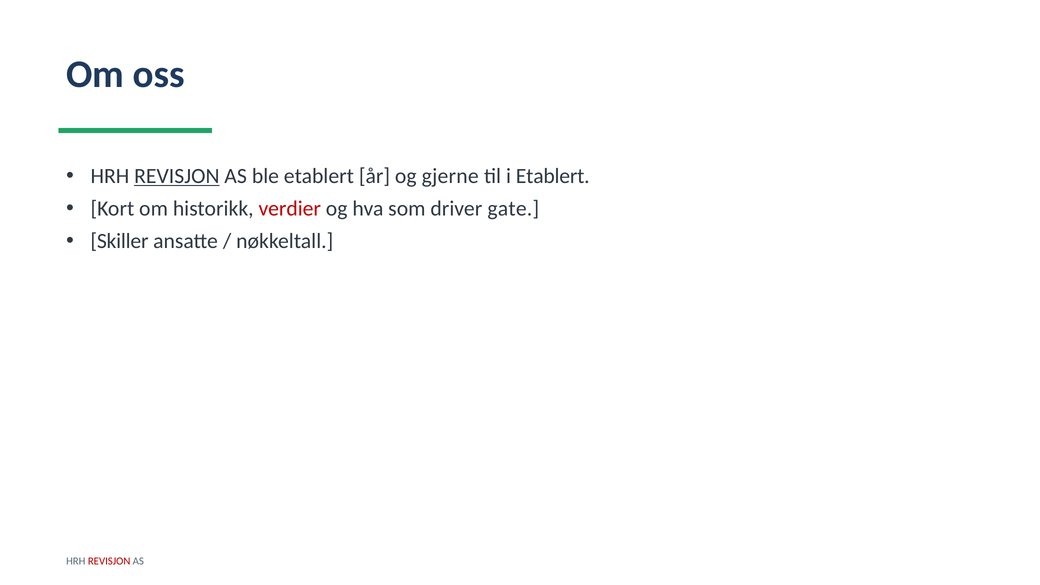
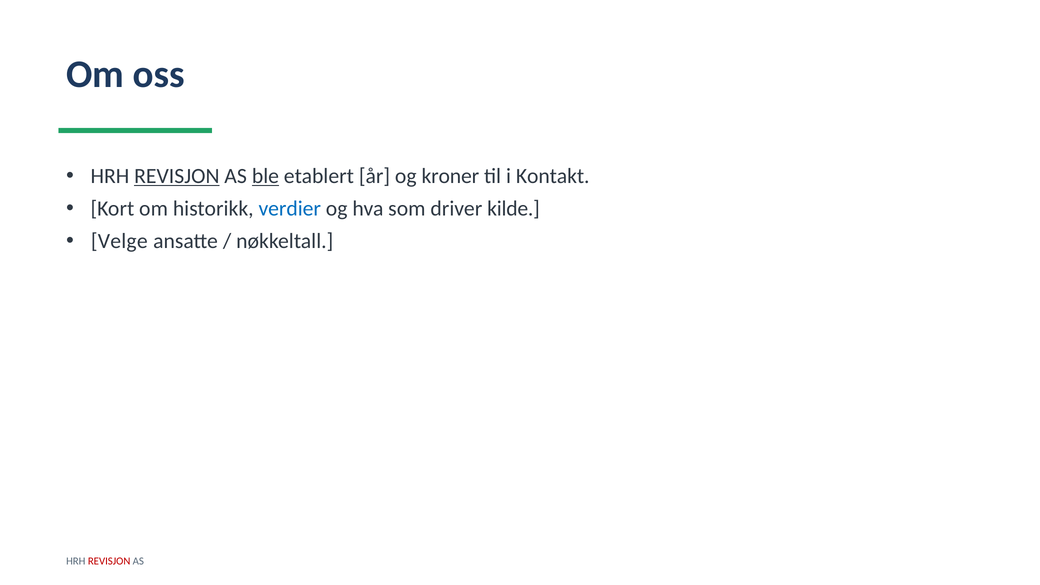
ble underline: none -> present
gjerne: gjerne -> kroner
i Etablert: Etablert -> Kontakt
verdier colour: red -> blue
gate: gate -> kilde
Skiller: Skiller -> Velge
